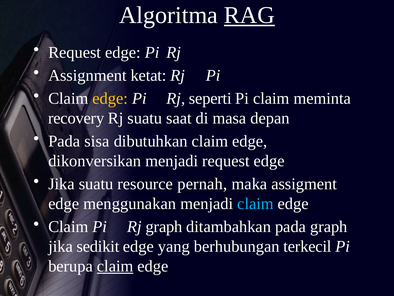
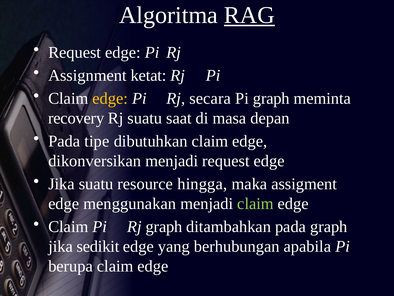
seperti: seperti -> secara
Pi claim: claim -> graph
sisa: sisa -> tipe
pernah: pernah -> hingga
claim at (255, 203) colour: light blue -> light green
terkecil: terkecil -> apabila
claim at (115, 266) underline: present -> none
